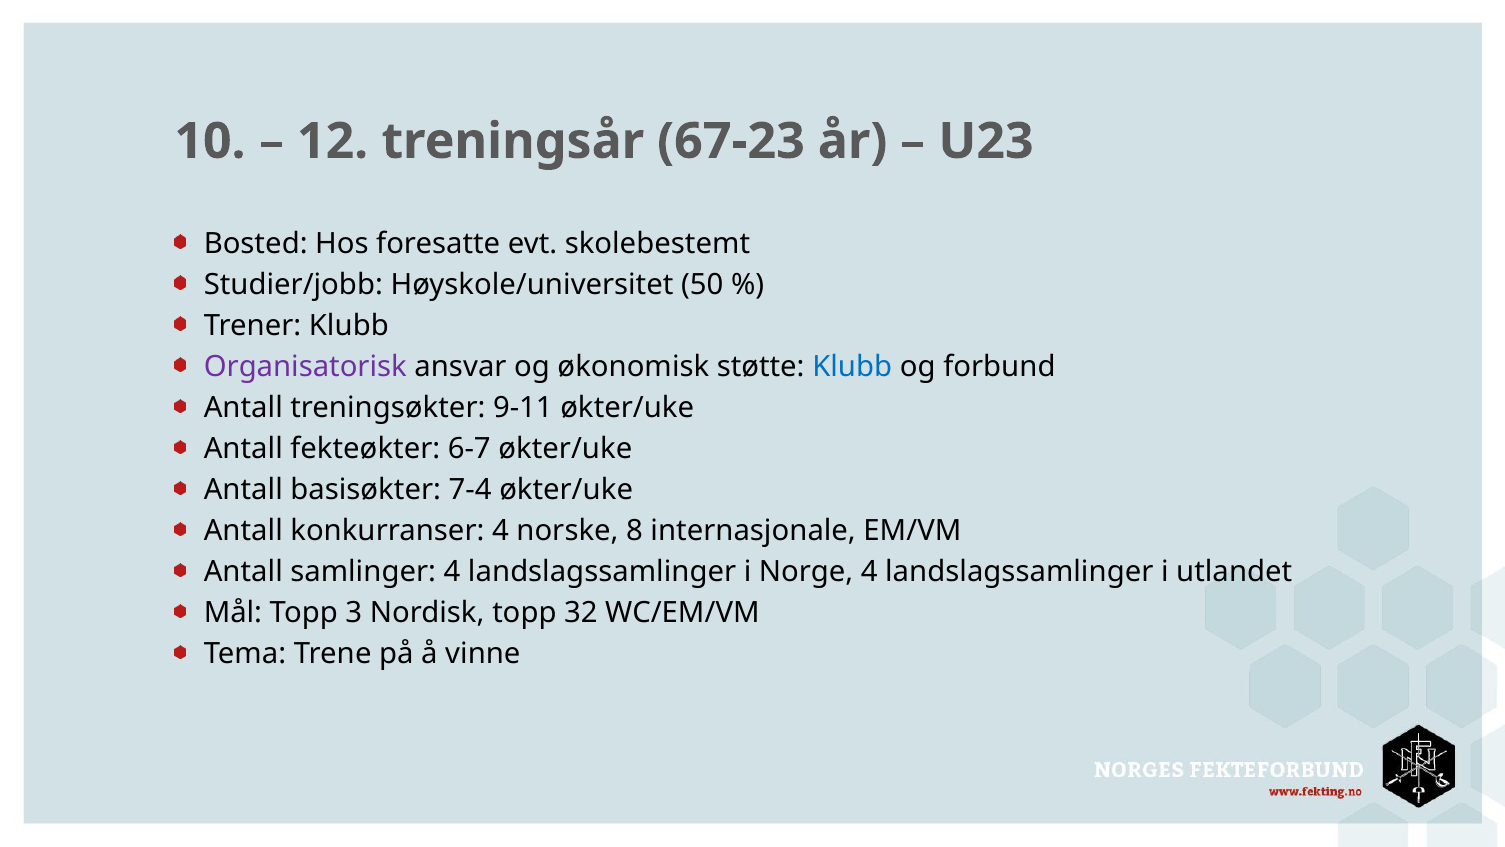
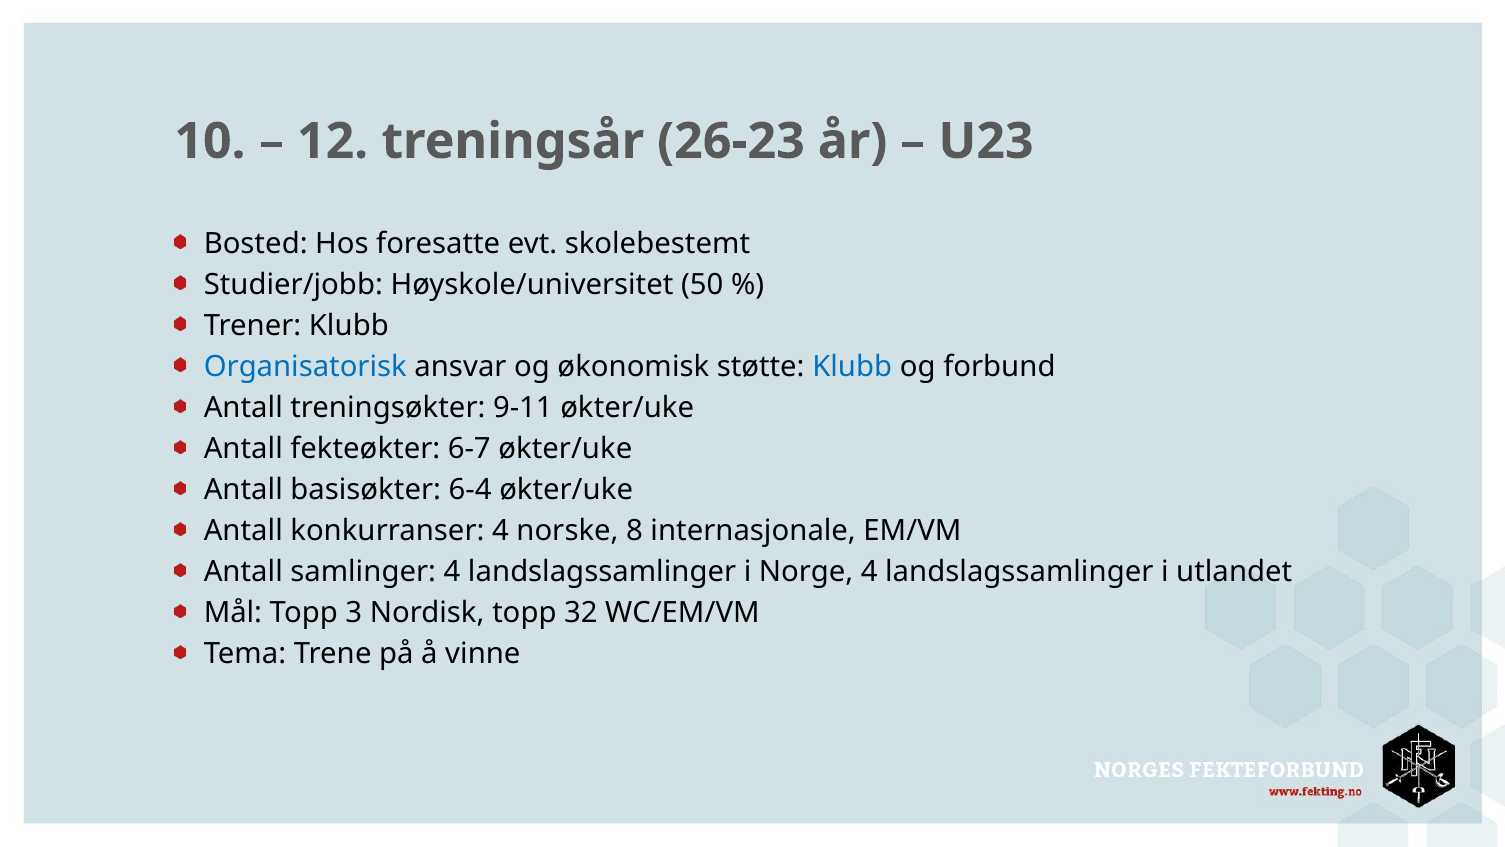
67-23: 67-23 -> 26-23
Organisatorisk colour: purple -> blue
7-4: 7-4 -> 6-4
